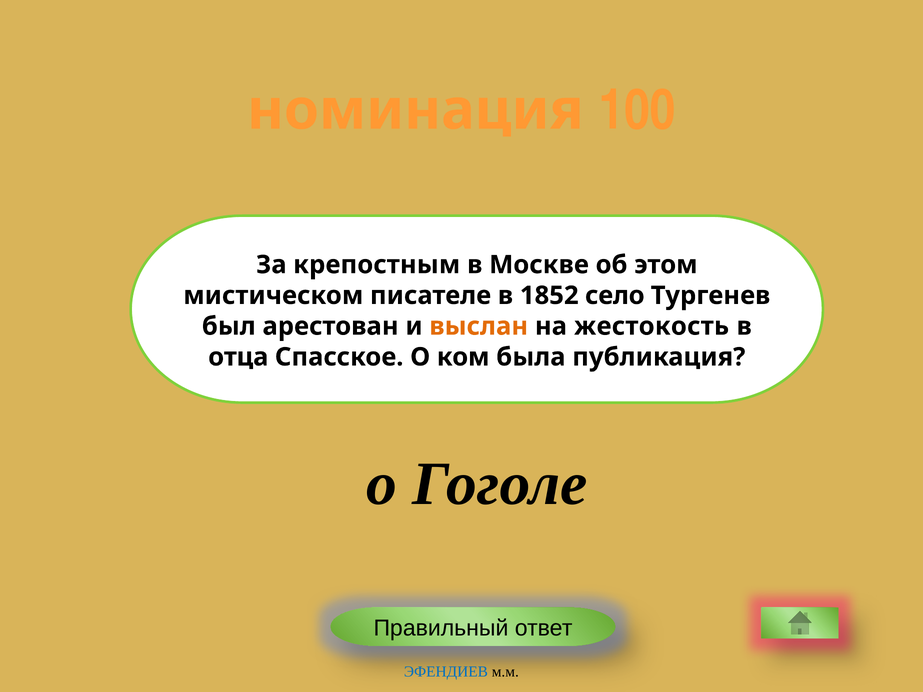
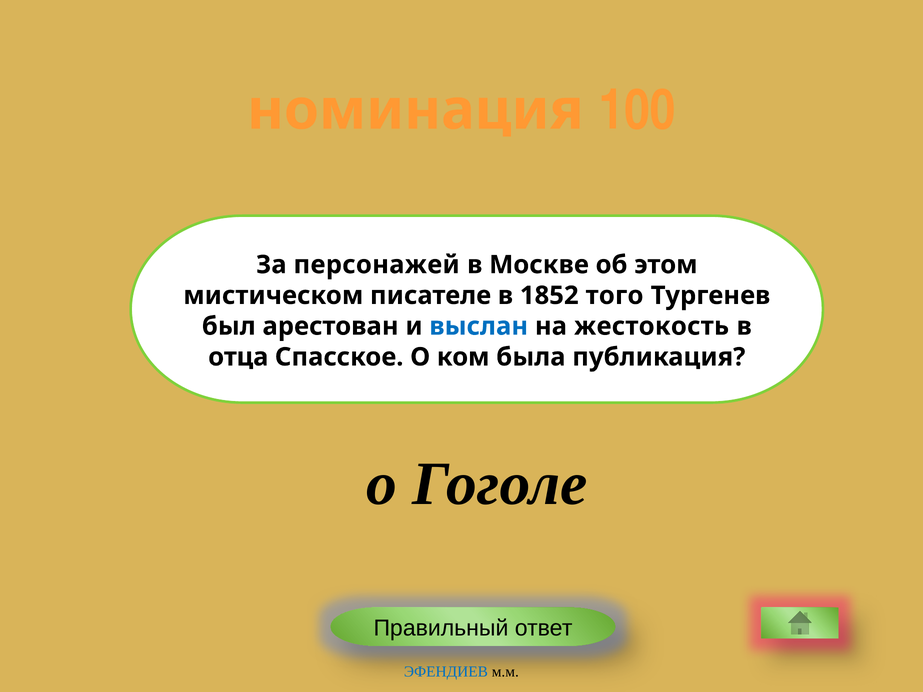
крепостным: крепостным -> персонажей
село: село -> того
выслан colour: orange -> blue
